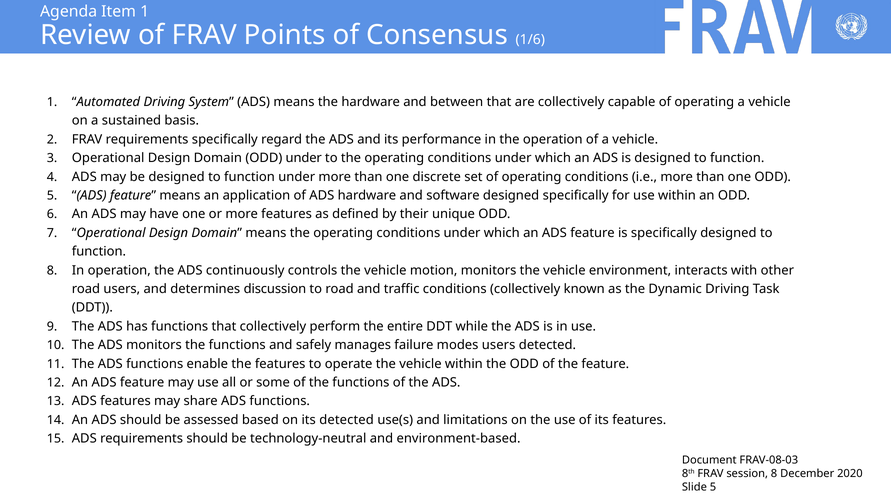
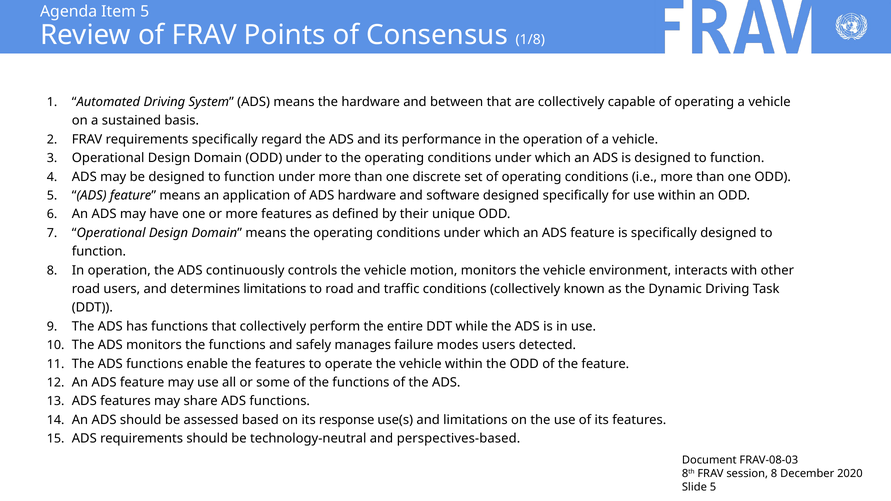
Item 1: 1 -> 5
1/6: 1/6 -> 1/8
determines discussion: discussion -> limitations
its detected: detected -> response
environment-based: environment-based -> perspectives-based
